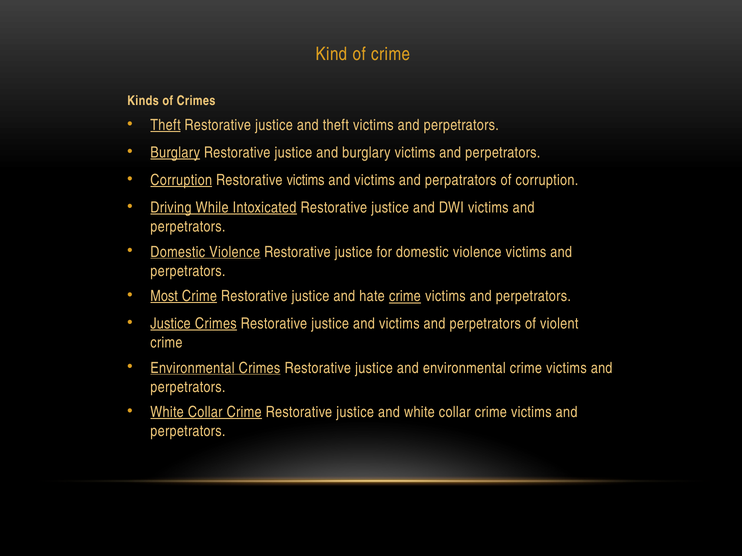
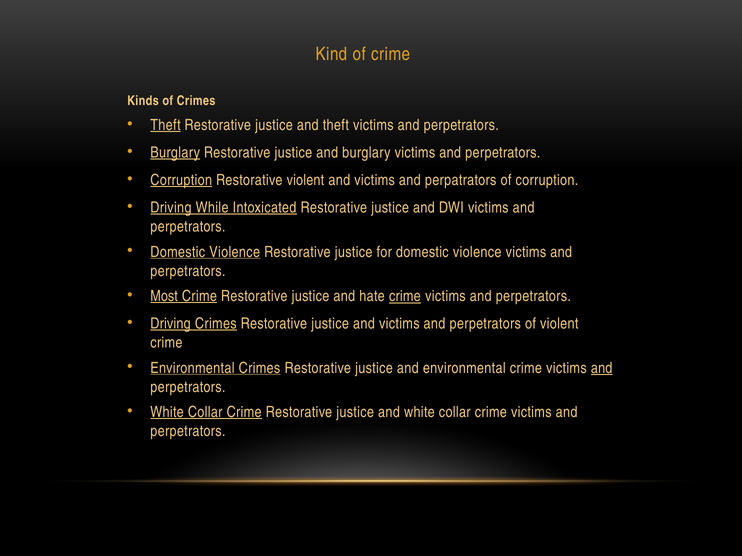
Restorative victims: victims -> violent
Justice at (171, 324): Justice -> Driving
and at (602, 368) underline: none -> present
